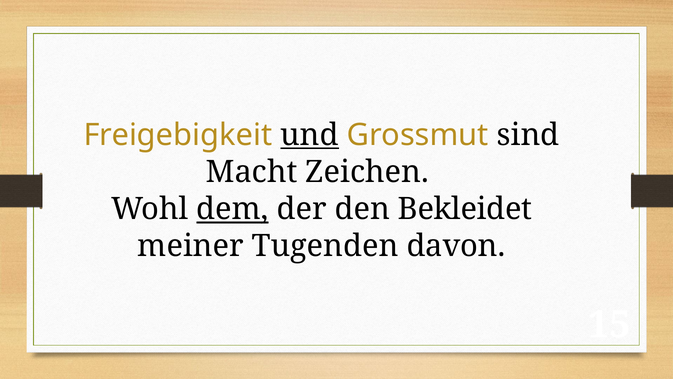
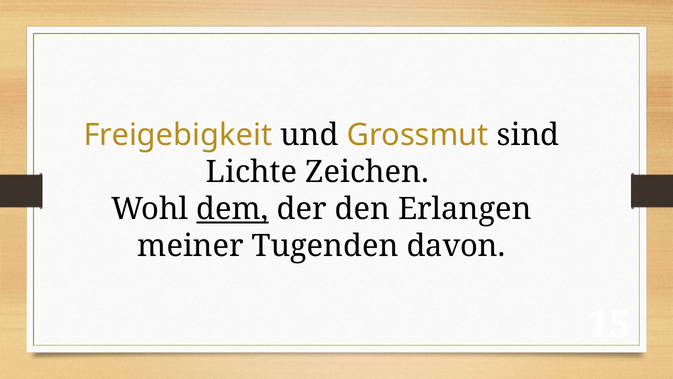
und underline: present -> none
Macht: Macht -> Lichte
Bekleidet: Bekleidet -> Erlangen
